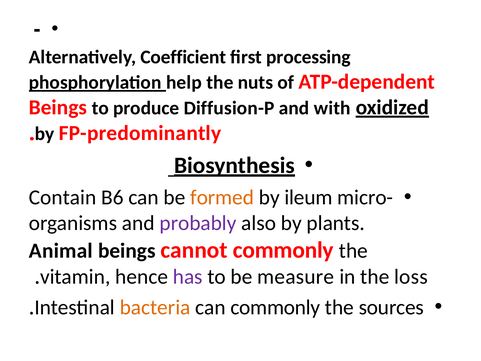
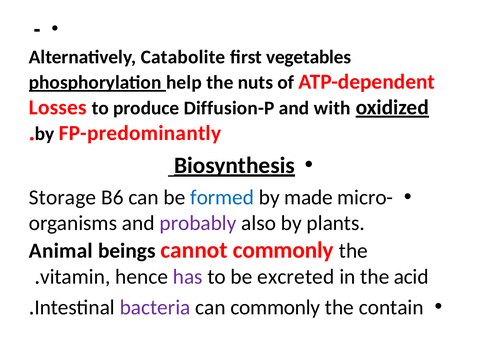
Coefficient: Coefficient -> Catabolite
processing: processing -> vegetables
Beings at (58, 107): Beings -> Losses
Contain: Contain -> Storage
formed colour: orange -> blue
ileum: ileum -> made
measure: measure -> excreted
loss: loss -> acid
bacteria colour: orange -> purple
sources: sources -> contain
